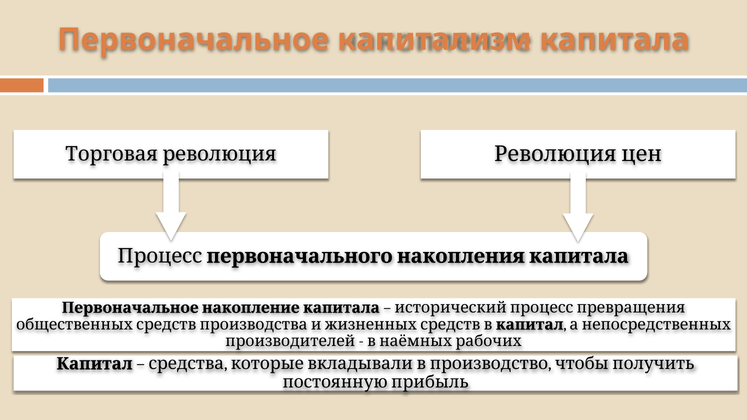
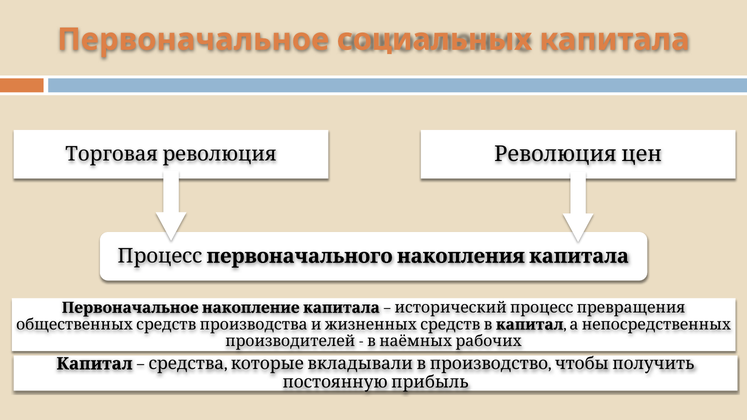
капитализм: капитализм -> социальных
